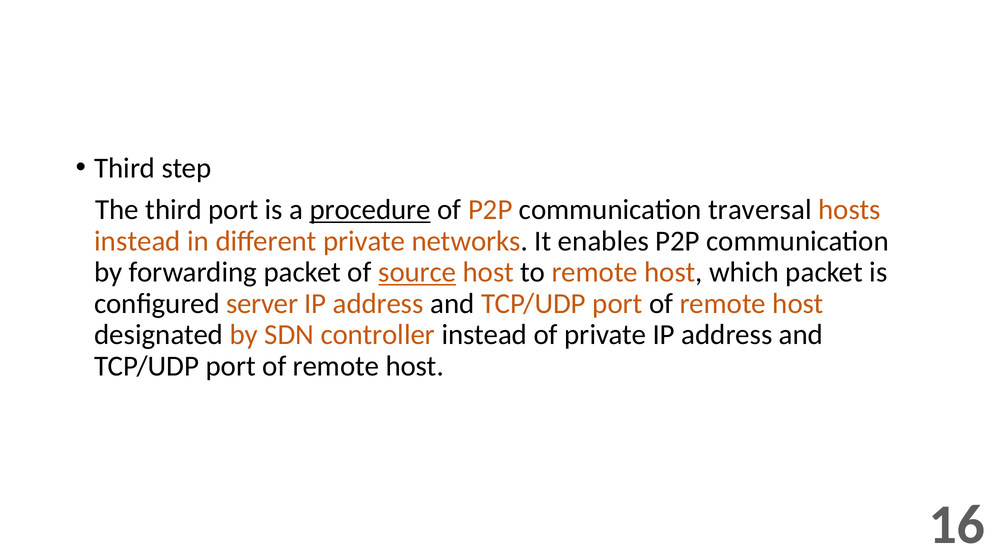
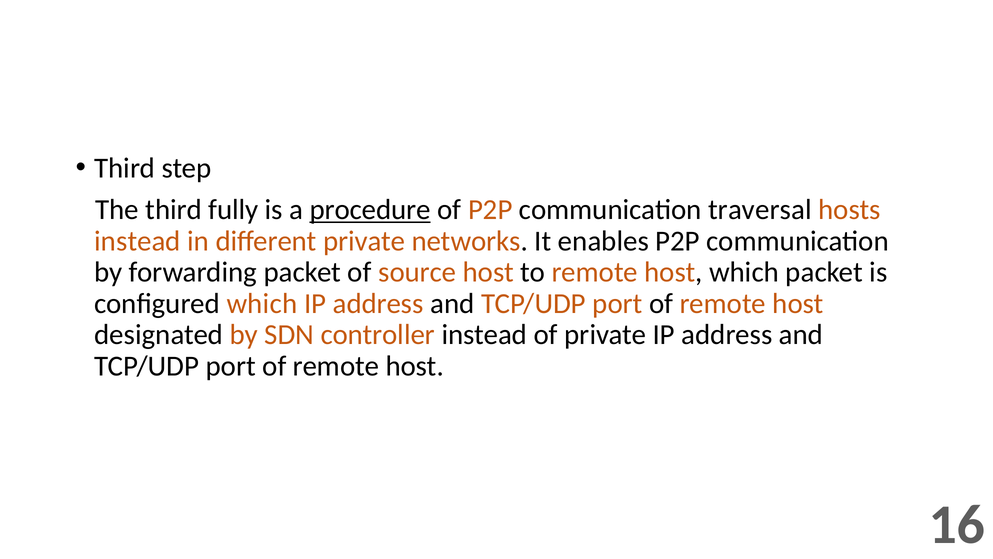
third port: port -> fully
source underline: present -> none
configured server: server -> which
